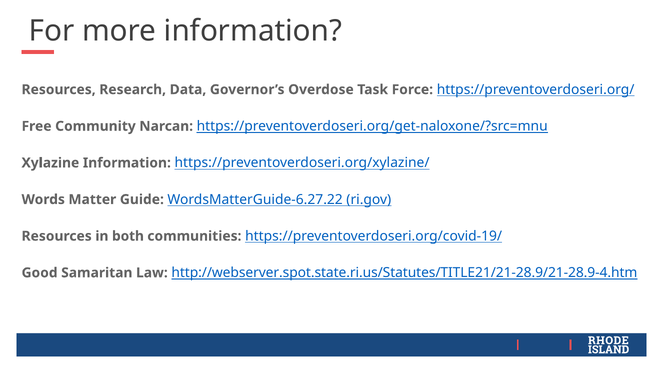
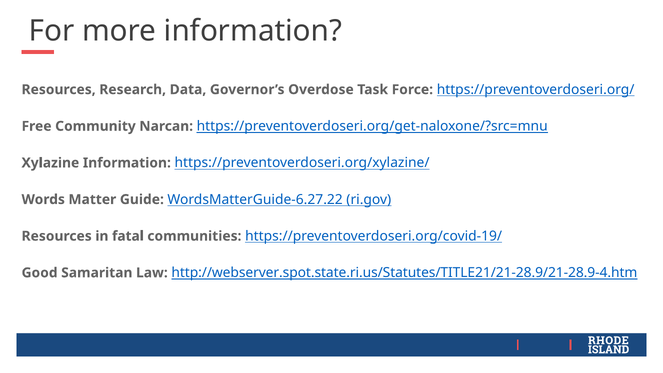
both: both -> fatal
